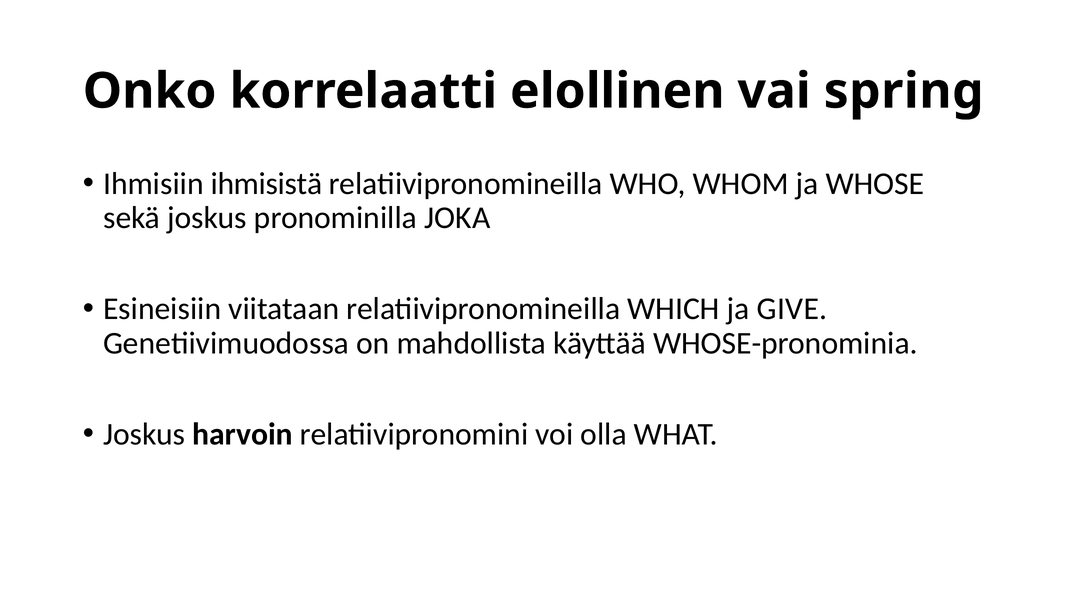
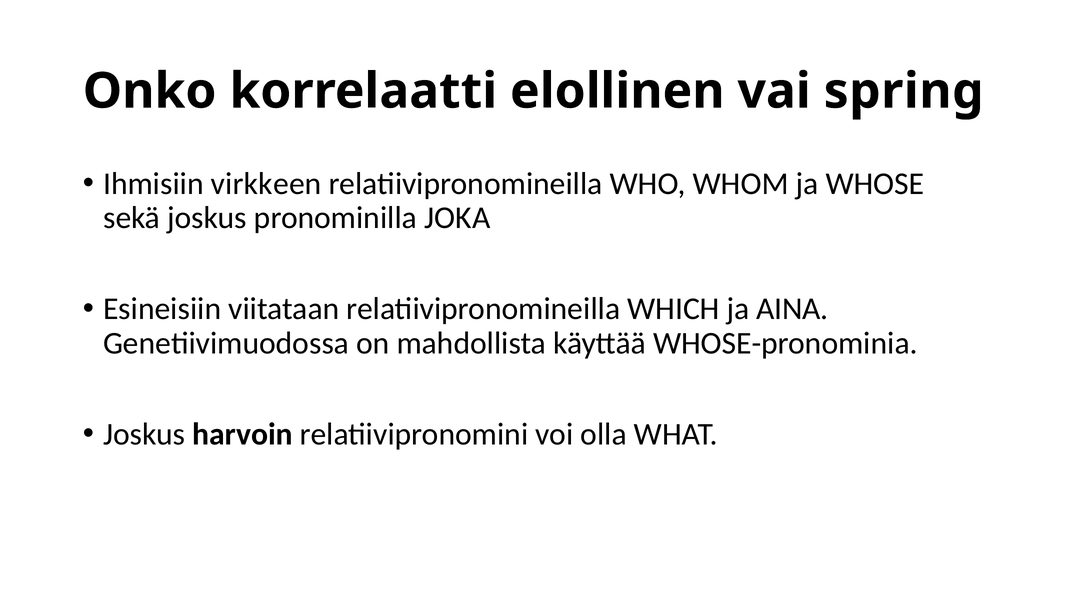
ihmisistä: ihmisistä -> virkkeen
GIVE: GIVE -> AINA
